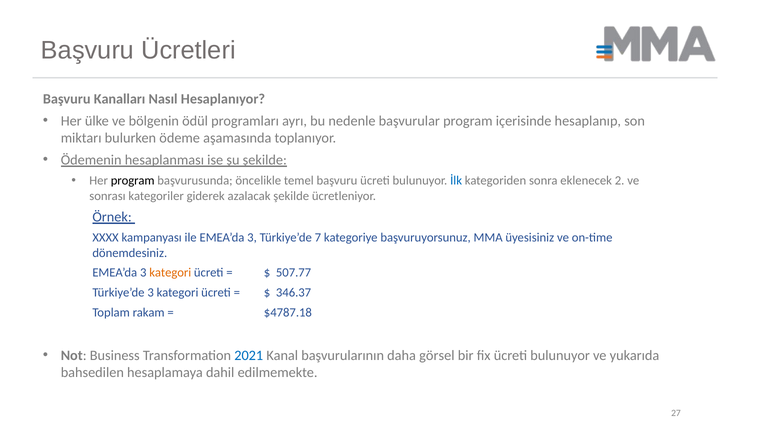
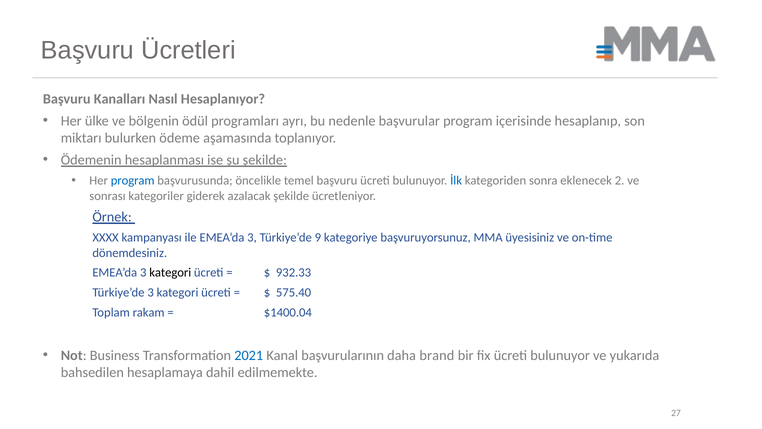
program at (133, 180) colour: black -> blue
7: 7 -> 9
kategori at (170, 273) colour: orange -> black
507.77: 507.77 -> 932.33
346.37: 346.37 -> 575.40
$4787.18: $4787.18 -> $1400.04
görsel: görsel -> brand
